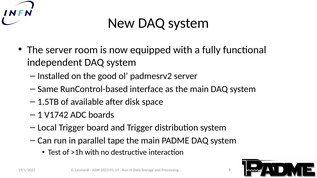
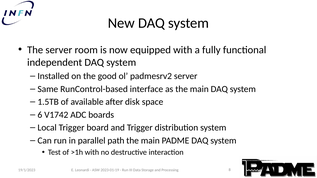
1: 1 -> 6
tape: tape -> path
